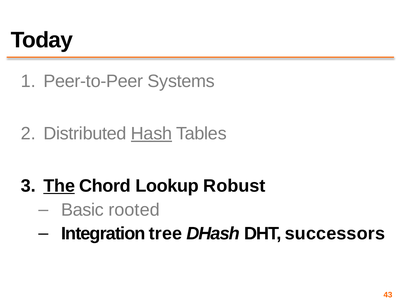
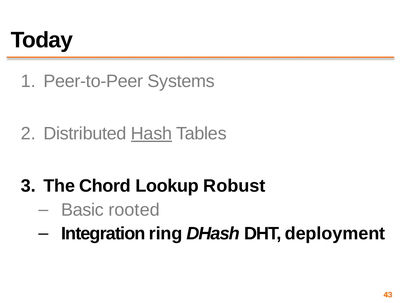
The underline: present -> none
tree: tree -> ring
successors: successors -> deployment
